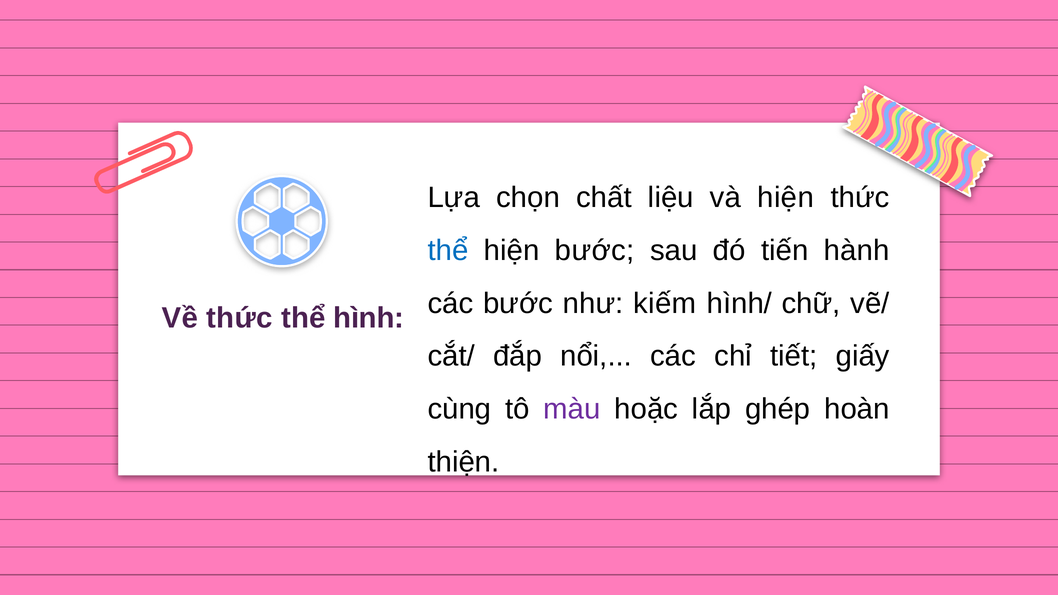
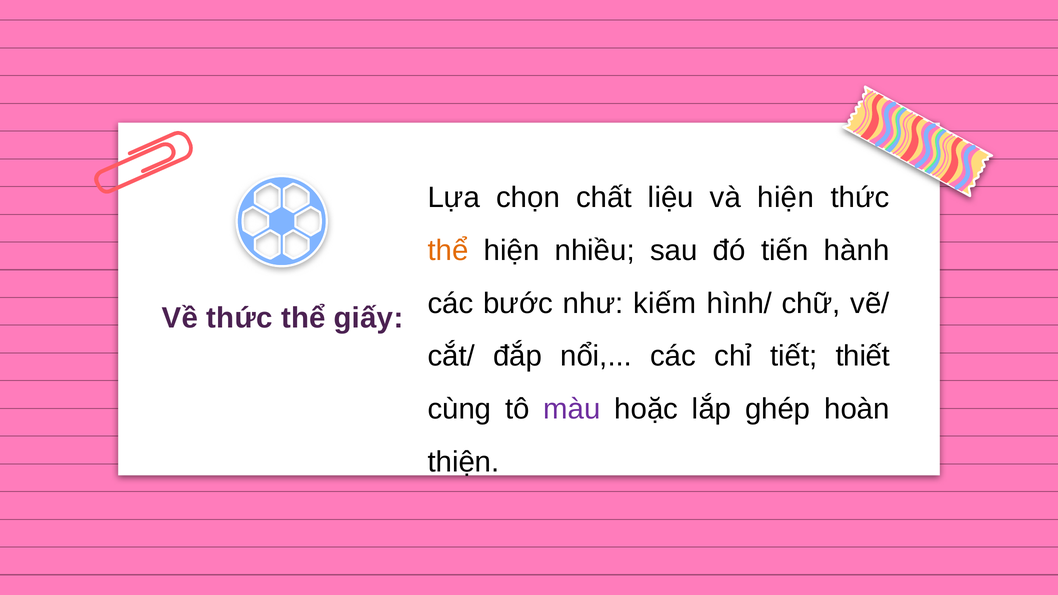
thể at (448, 251) colour: blue -> orange
hiện bước: bước -> nhiều
hình: hình -> giấy
giấy: giấy -> thiết
